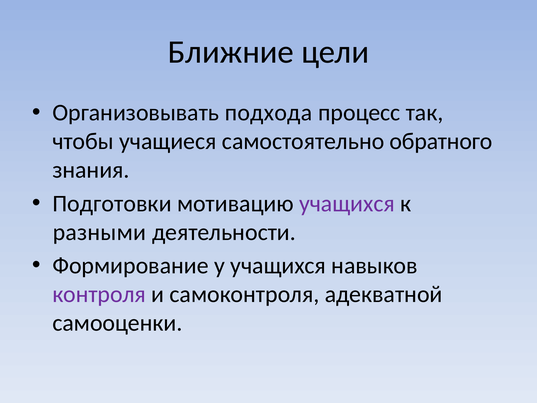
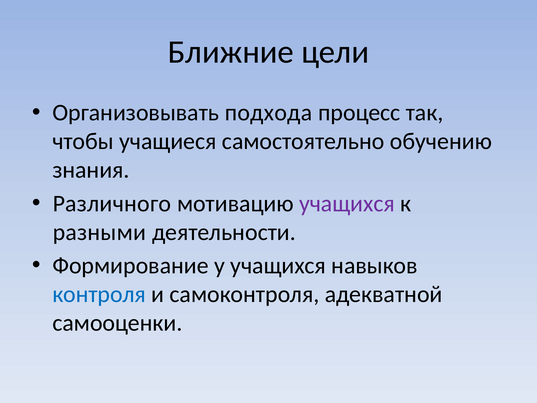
обратного: обратного -> обучению
Подготовки: Подготовки -> Различного
контроля colour: purple -> blue
